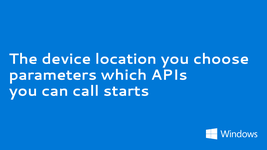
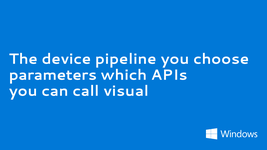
location: location -> pipeline
starts: starts -> visual
